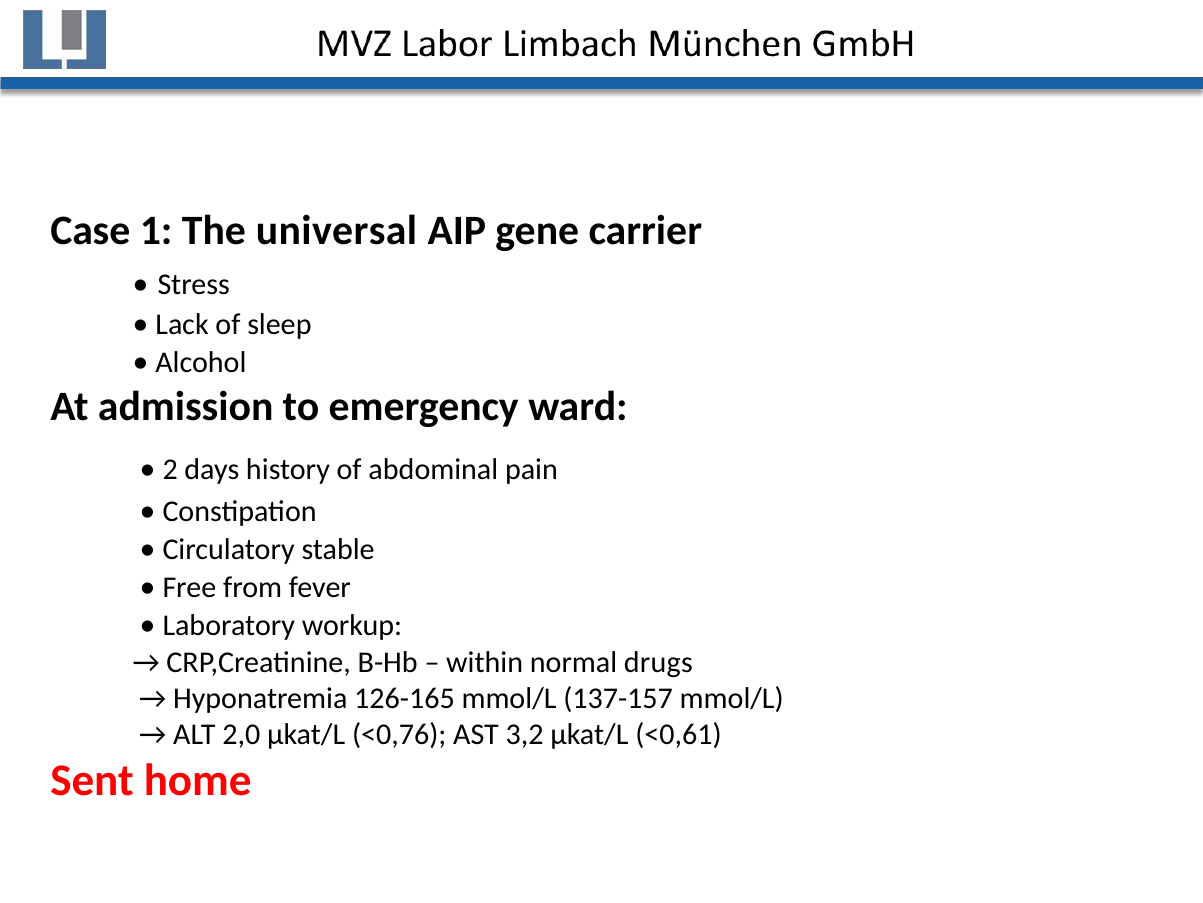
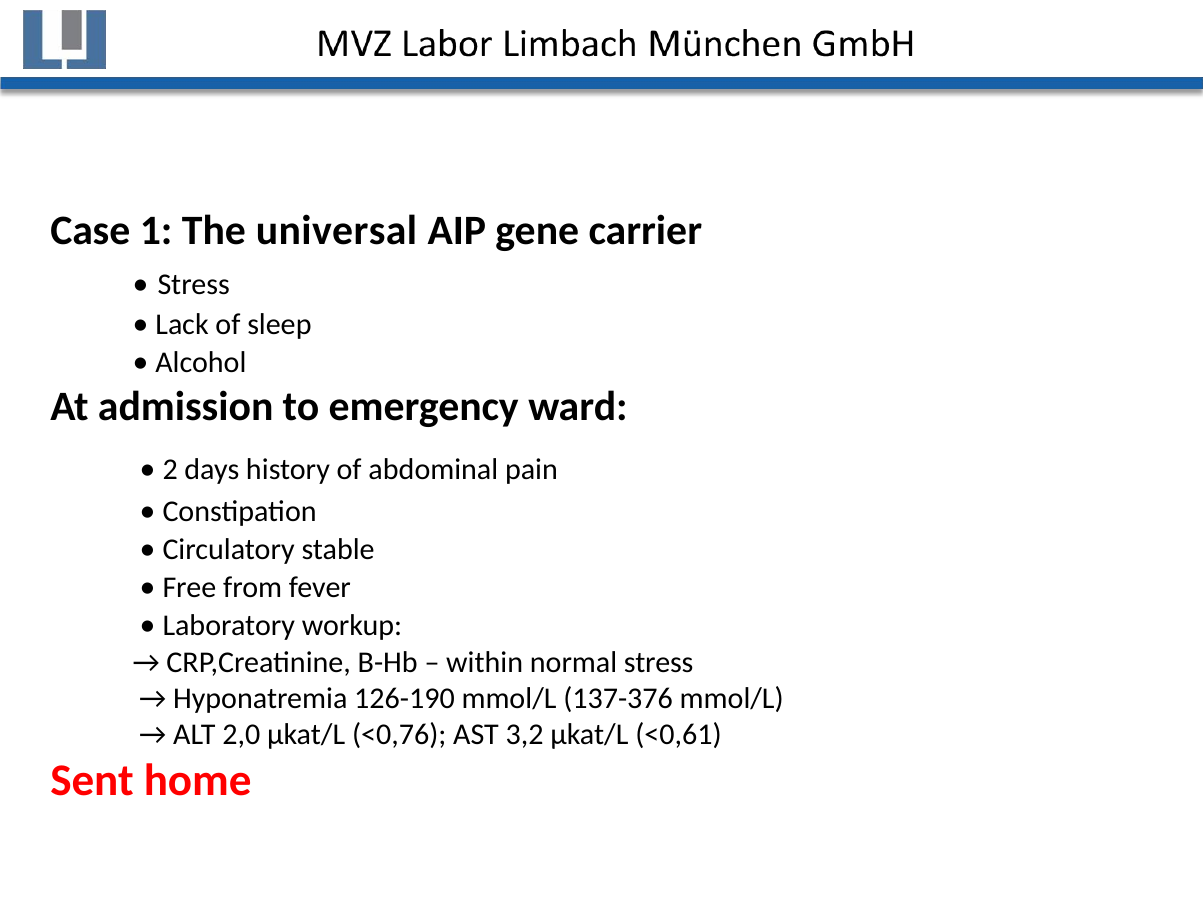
normal drugs: drugs -> stress
126-165: 126-165 -> 126-190
137-157: 137-157 -> 137-376
